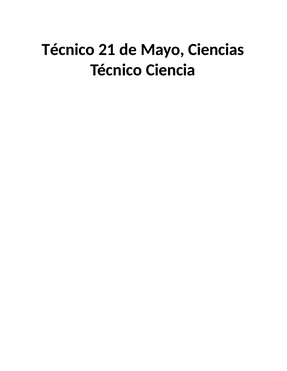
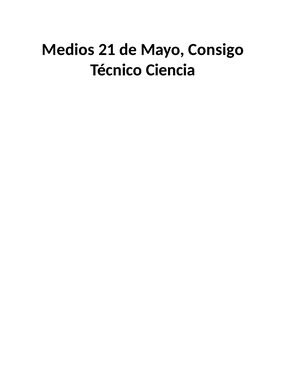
Técnico at (68, 50): Técnico -> Medios
Ciencias: Ciencias -> Consigo
